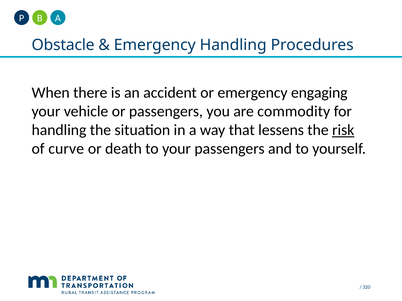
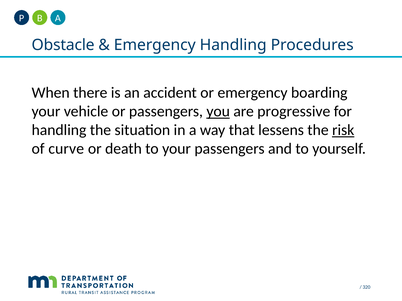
engaging: engaging -> boarding
you underline: none -> present
commodity: commodity -> progressive
